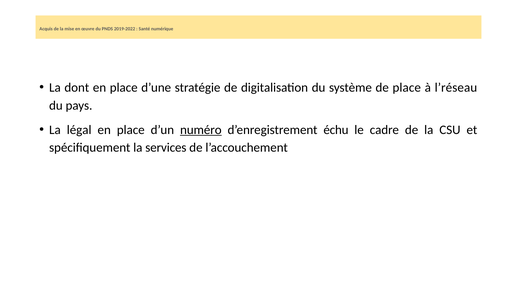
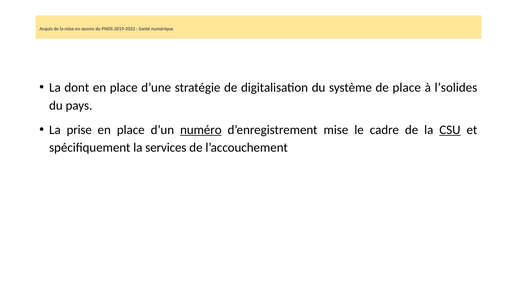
l’réseau: l’réseau -> l’solides
légal: légal -> prise
d’enregistrement échu: échu -> mise
CSU underline: none -> present
